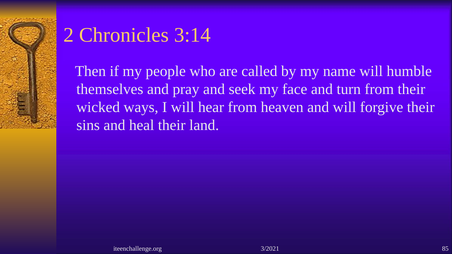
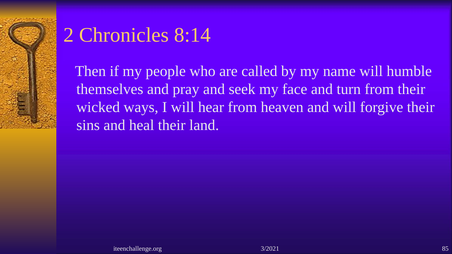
3:14: 3:14 -> 8:14
